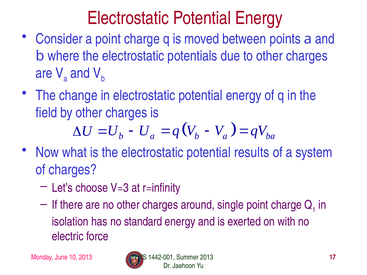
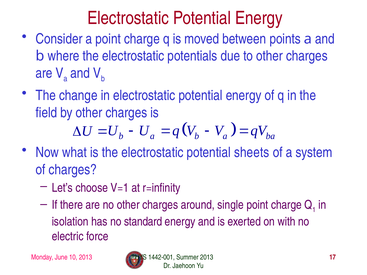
results: results -> sheets
V=3: V=3 -> V=1
